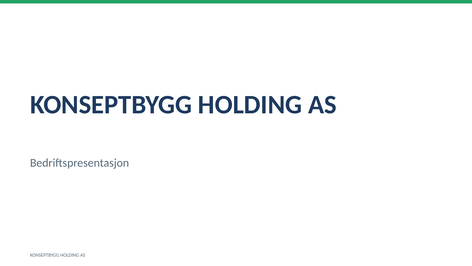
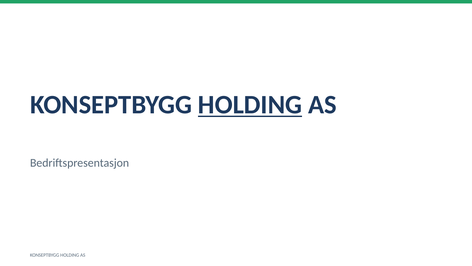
HOLDING at (250, 105) underline: none -> present
